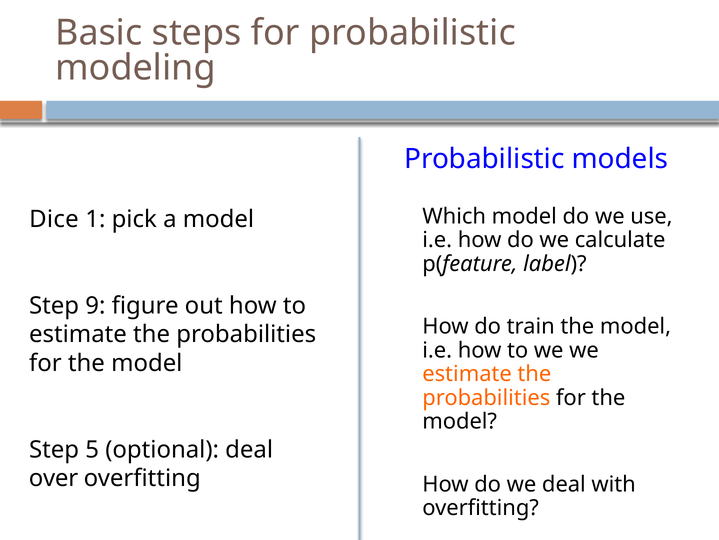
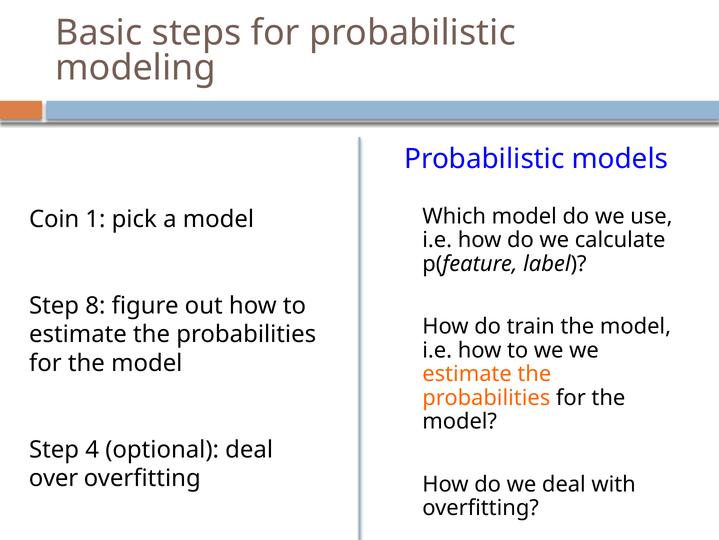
Dice: Dice -> Coin
9: 9 -> 8
5: 5 -> 4
